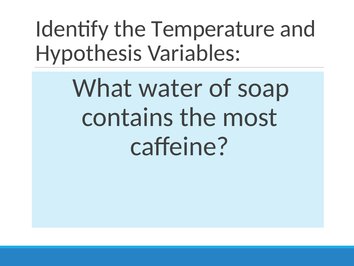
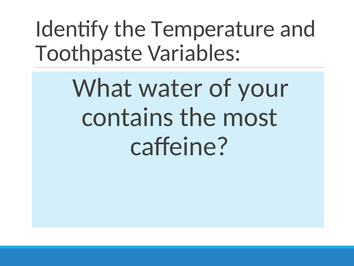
Hypothesis: Hypothesis -> Toothpaste
soap: soap -> your
